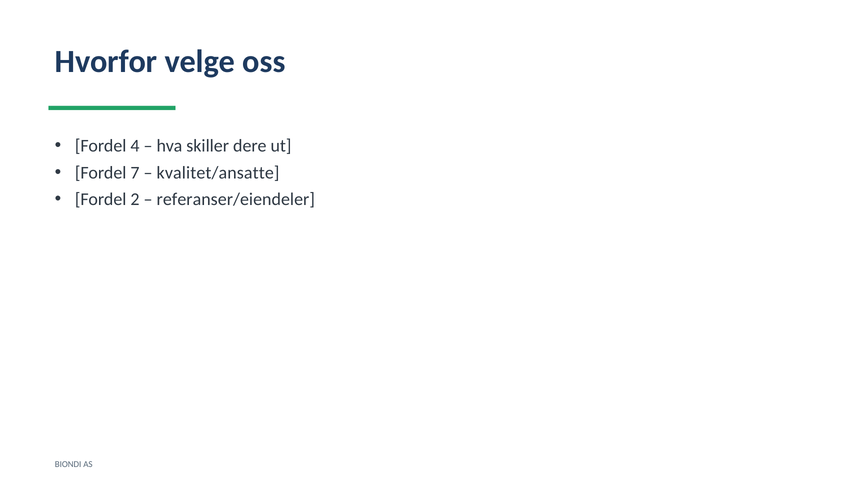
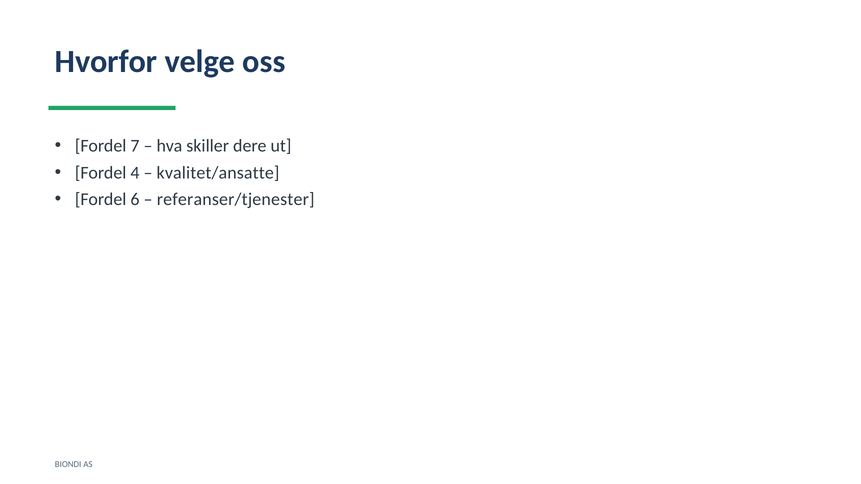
4: 4 -> 7
7: 7 -> 4
2: 2 -> 6
referanser/eiendeler: referanser/eiendeler -> referanser/tjenester
